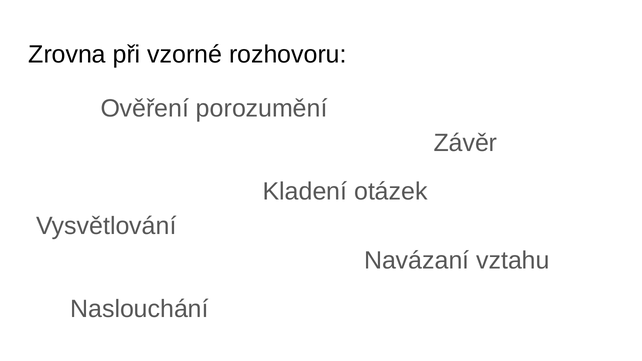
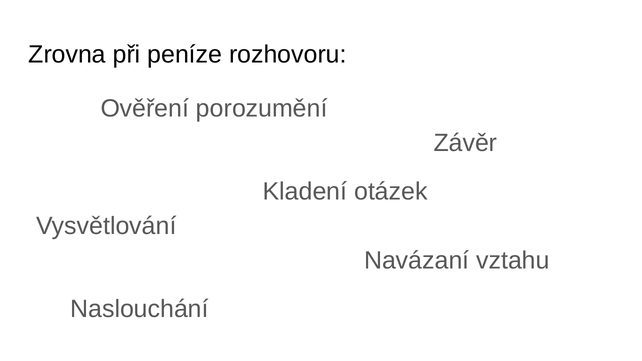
vzorné: vzorné -> peníze
